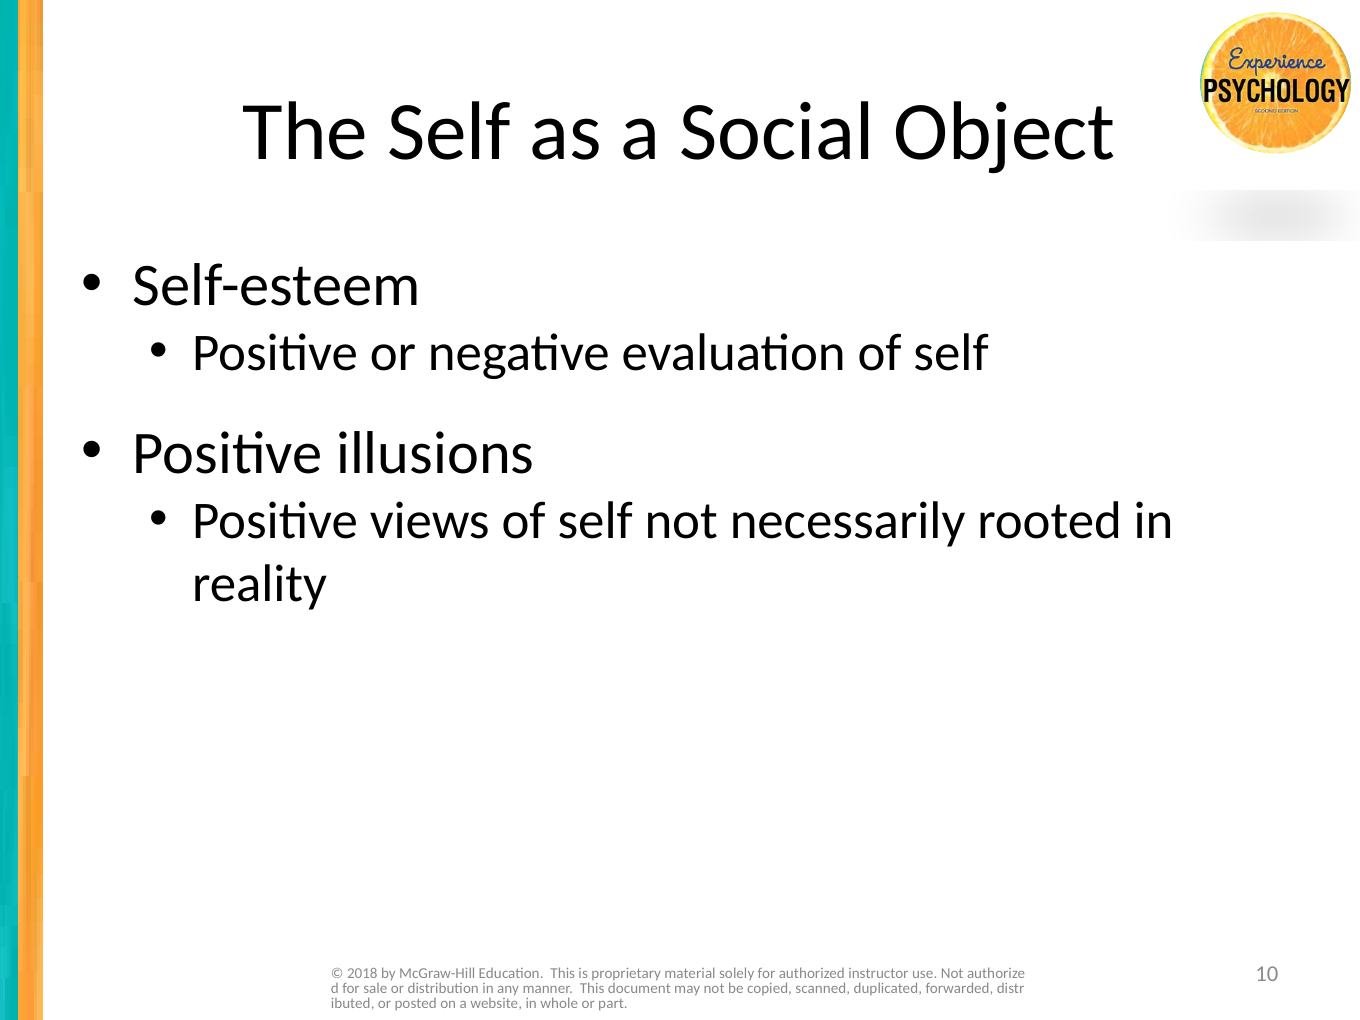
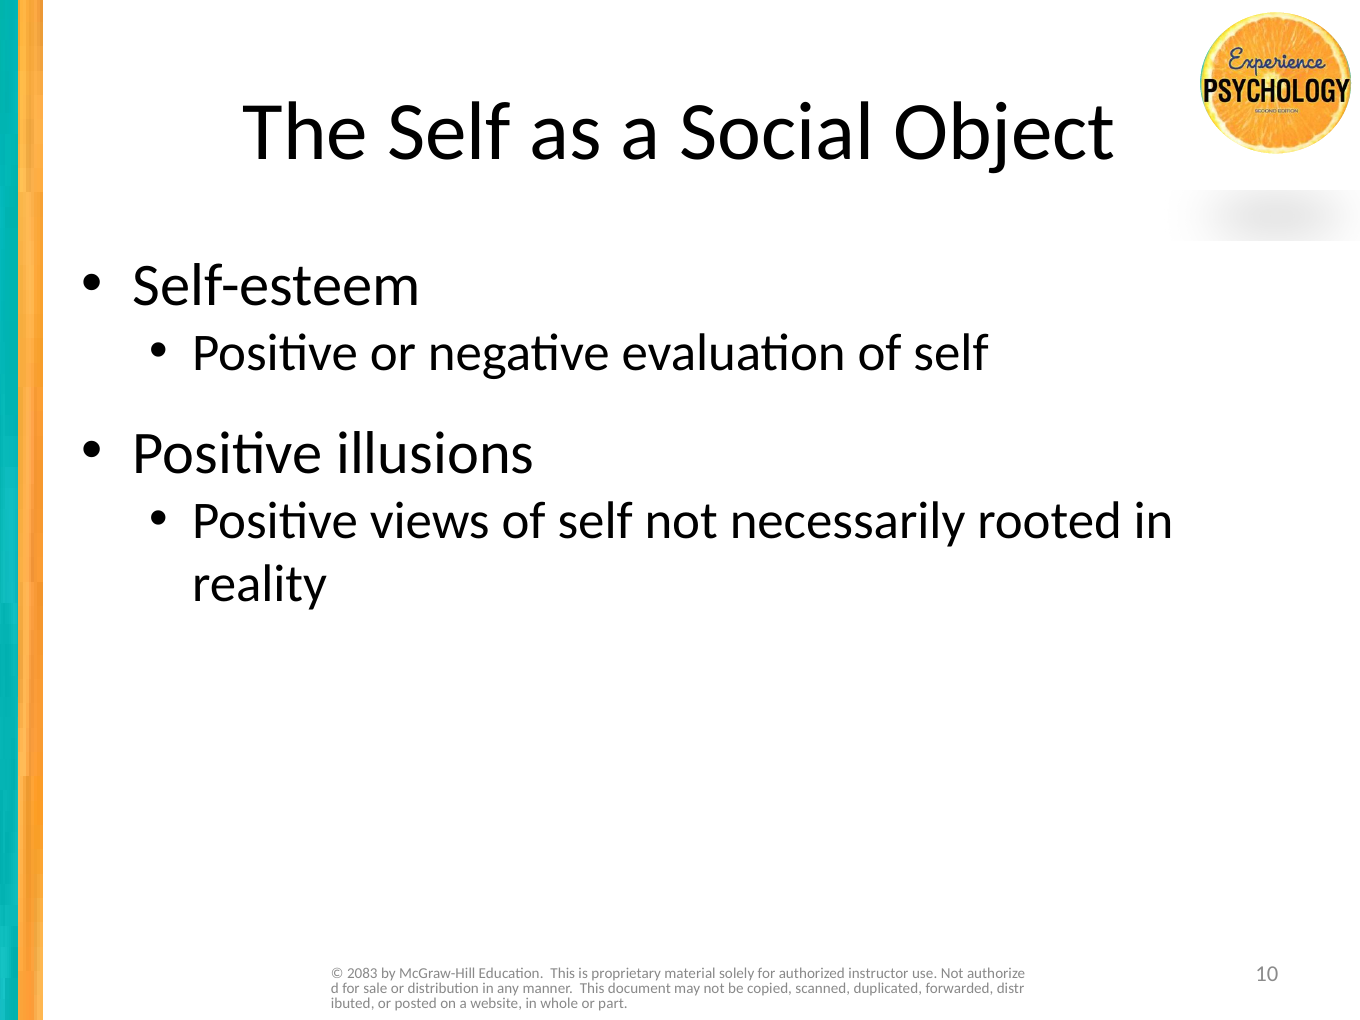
2018: 2018 -> 2083
